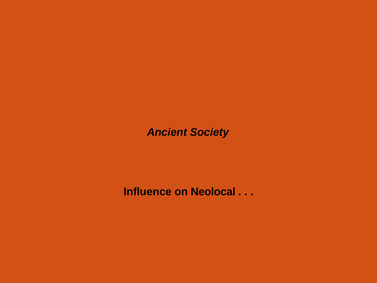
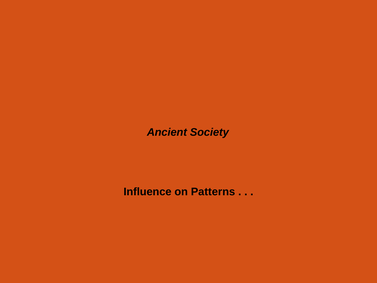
Neolocal: Neolocal -> Patterns
